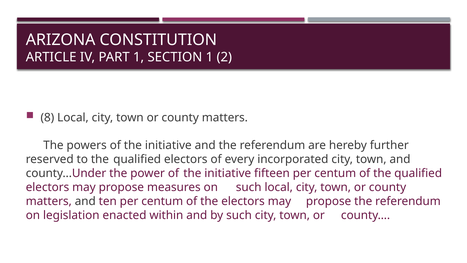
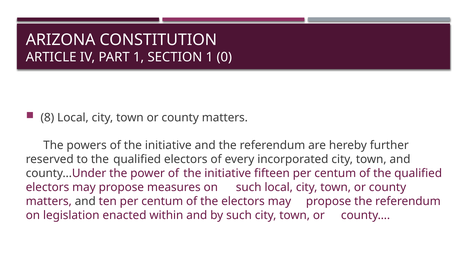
2: 2 -> 0
